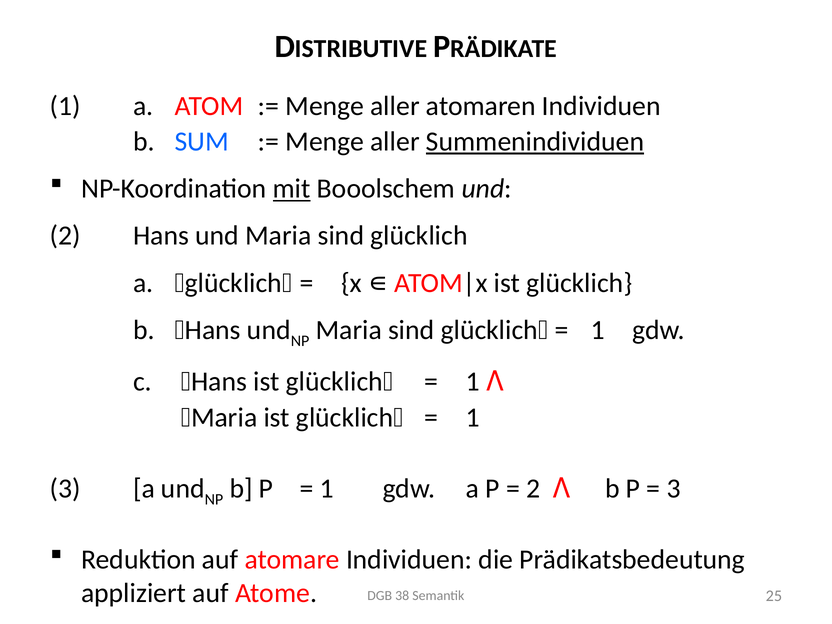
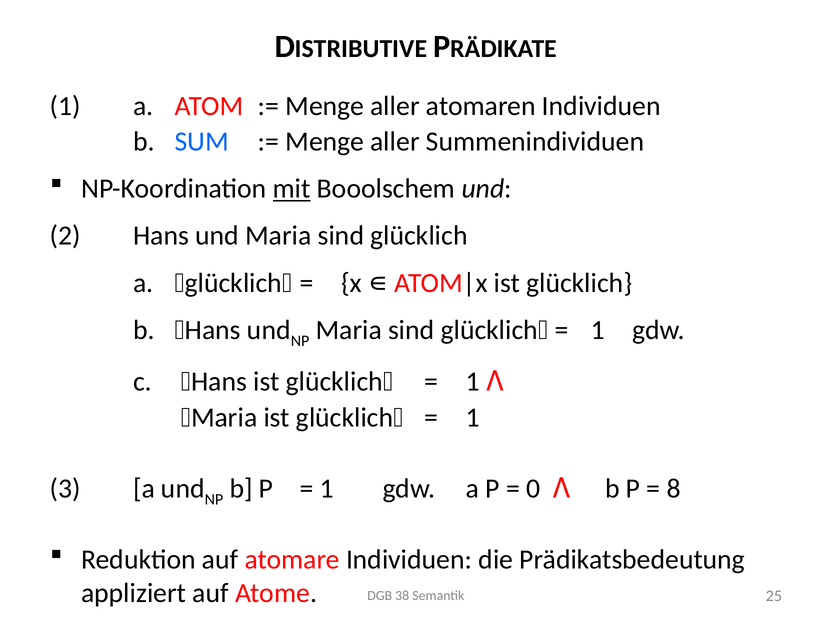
Summenindividuen underline: present -> none
2 at (533, 489): 2 -> 0
3 at (674, 489): 3 -> 8
